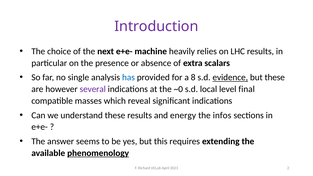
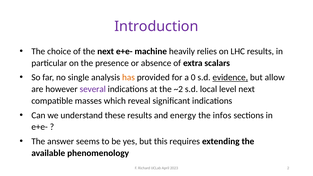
has colour: blue -> orange
8: 8 -> 0
but these: these -> allow
~0: ~0 -> ~2
level final: final -> next
phenomenology underline: present -> none
